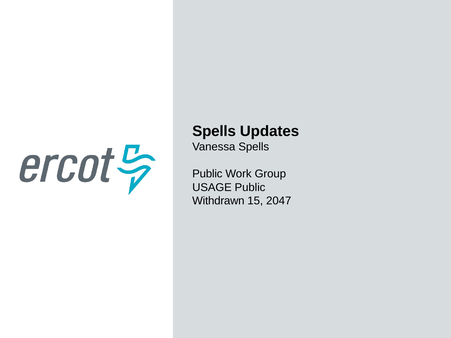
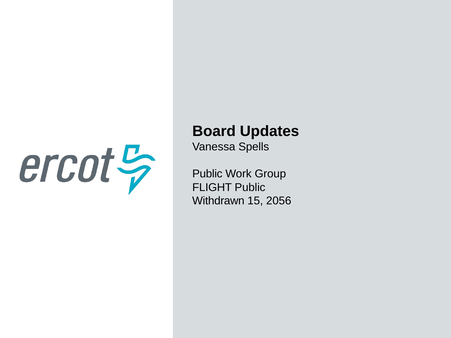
Spells at (214, 131): Spells -> Board
USAGE: USAGE -> FLIGHT
2047: 2047 -> 2056
